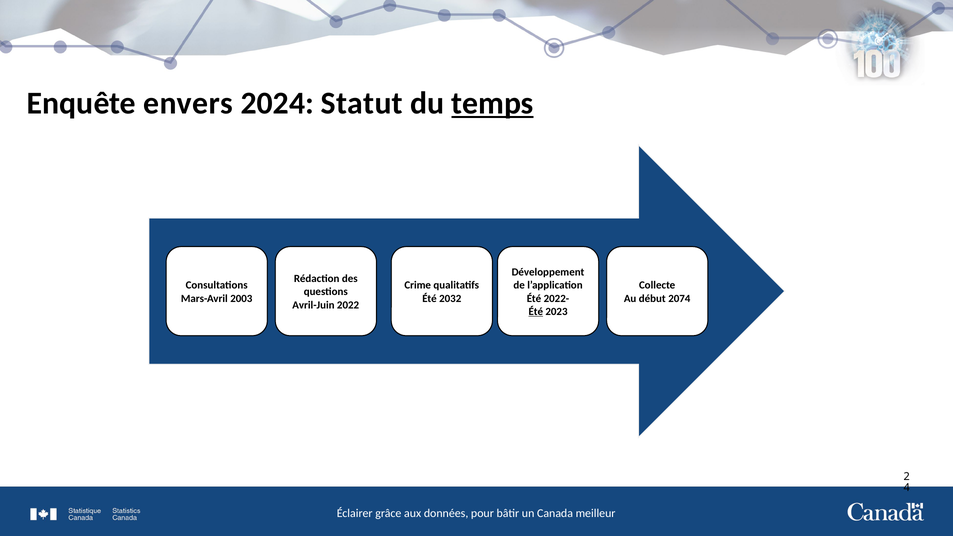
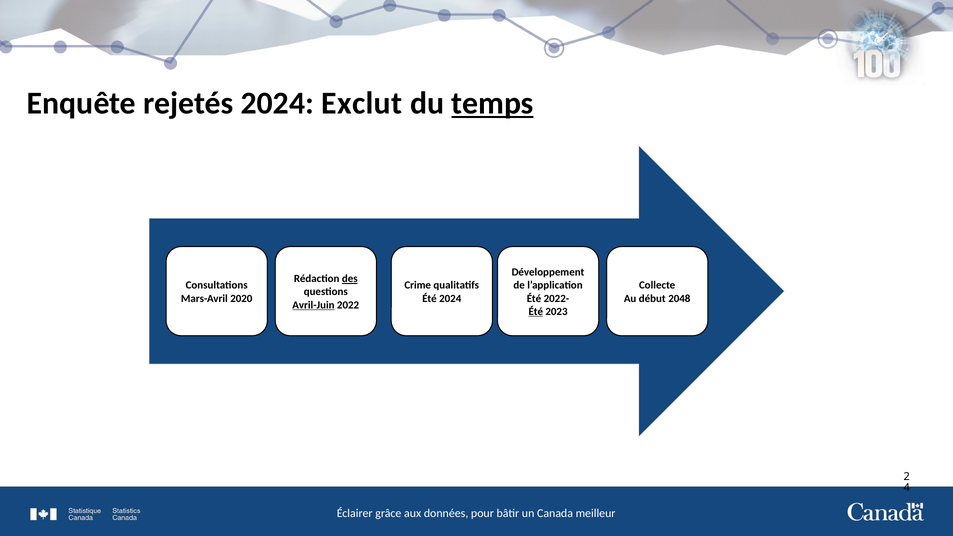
envers: envers -> rejetés
Statut: Statut -> Exclut
des underline: none -> present
2003: 2003 -> 2020
Été 2032: 2032 -> 2024
2074: 2074 -> 2048
Avril-Juin underline: none -> present
